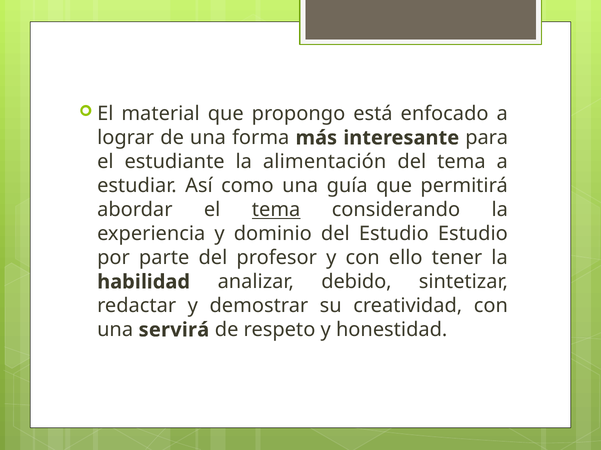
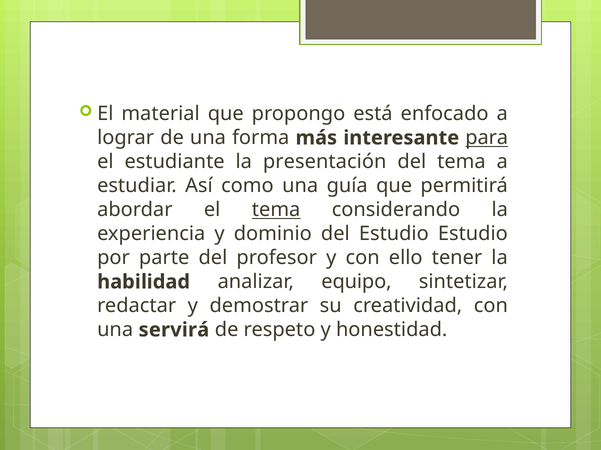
para underline: none -> present
alimentación: alimentación -> presentación
debido: debido -> equipo
